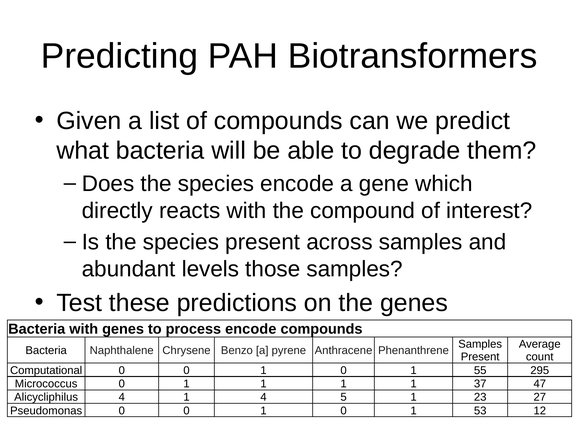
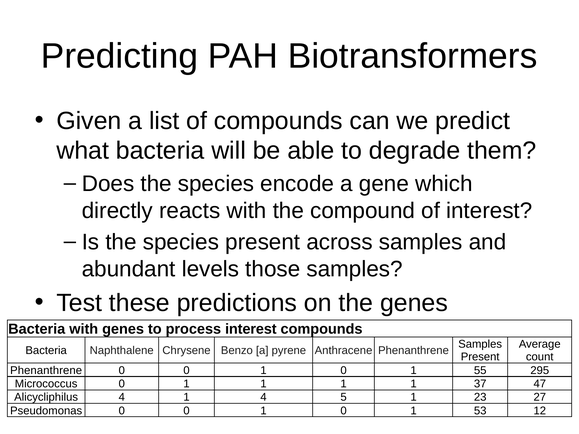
process encode: encode -> interest
Computational at (46, 371): Computational -> Phenanthrene
